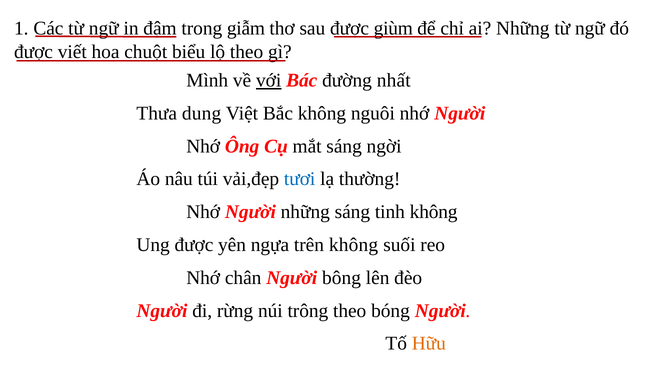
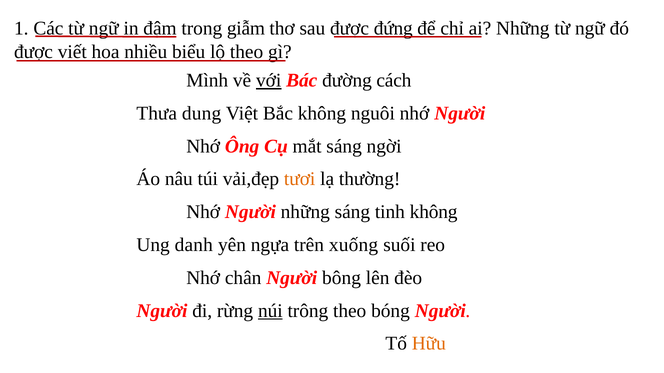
giùm: giùm -> đứng
chuột: chuột -> nhiều
nhất: nhất -> cách
tươi colour: blue -> orange
Ung được: được -> danh
trên không: không -> xuống
núi underline: none -> present
